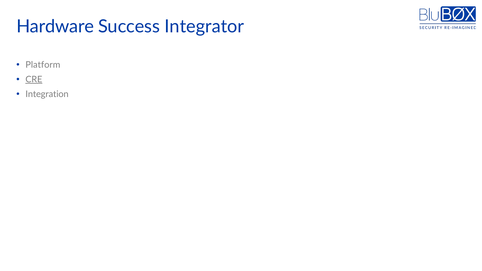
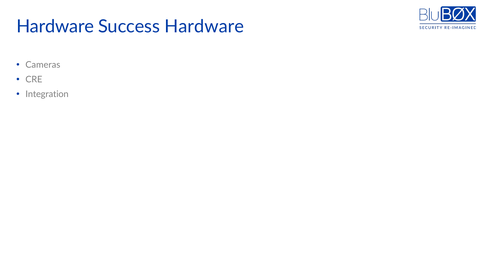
Success Integrator: Integrator -> Hardware
Platform: Platform -> Cameras
CRE underline: present -> none
